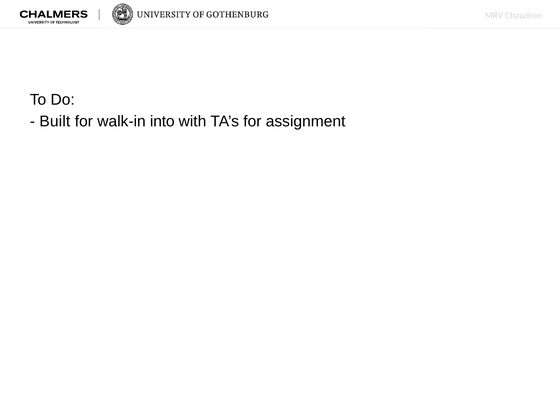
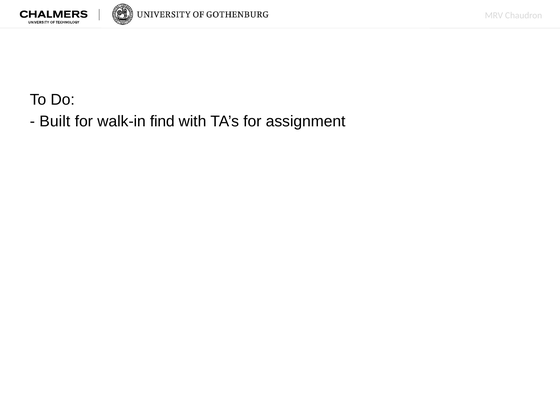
into: into -> find
